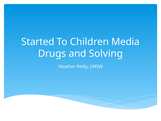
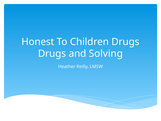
Started: Started -> Honest
Children Media: Media -> Drugs
